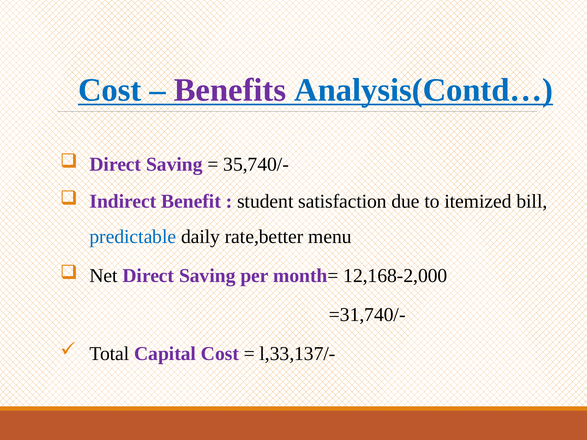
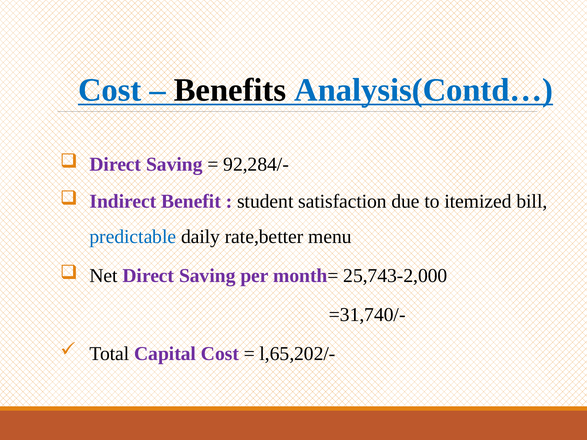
Benefits colour: purple -> black
35,740/-: 35,740/- -> 92,284/-
12,168-2,000: 12,168-2,000 -> 25,743-2,000
l,33,137/-: l,33,137/- -> l,65,202/-
